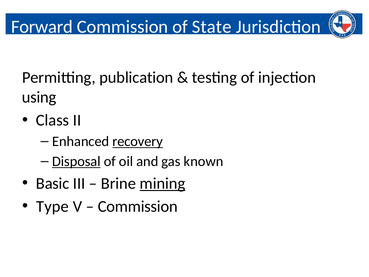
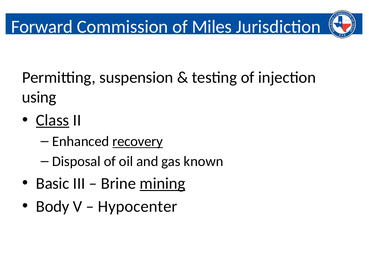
State: State -> Miles
publication: publication -> suspension
Class underline: none -> present
Disposal underline: present -> none
Type: Type -> Body
Commission at (138, 206): Commission -> Hypocenter
